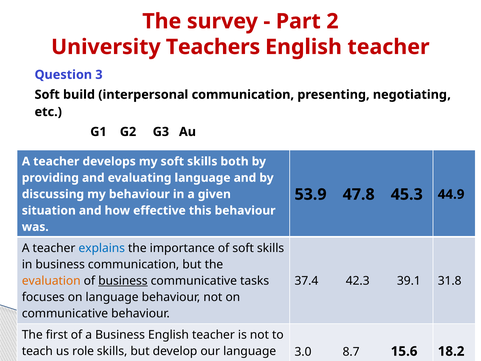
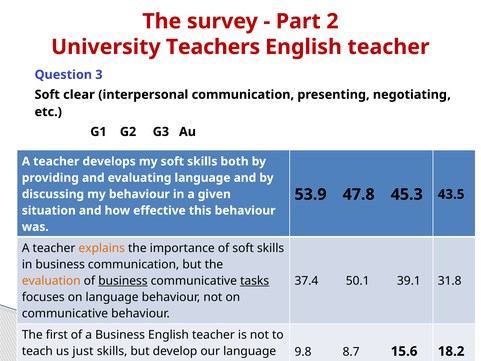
build: build -> clear
44.9: 44.9 -> 43.5
explains colour: blue -> orange
tasks underline: none -> present
42.3: 42.3 -> 50.1
role: role -> just
3.0: 3.0 -> 9.8
